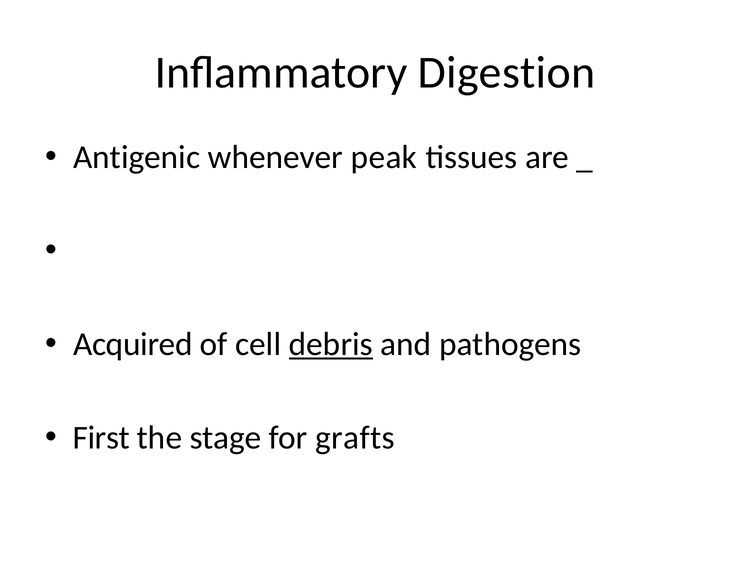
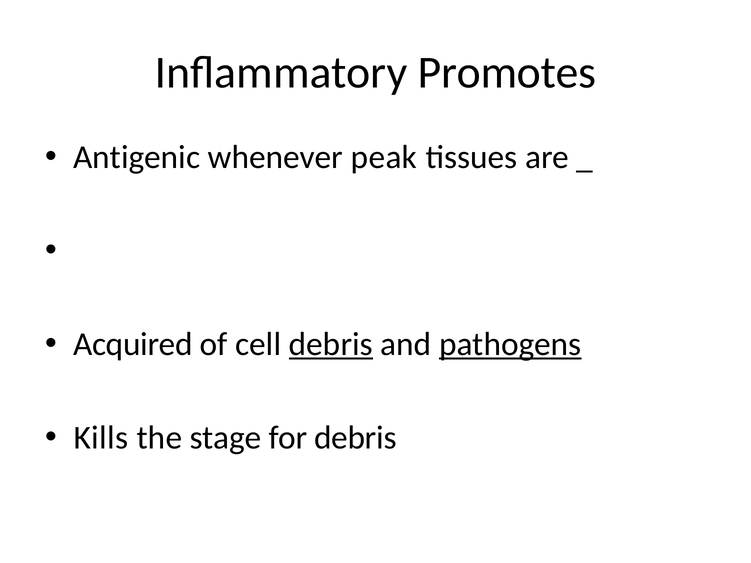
Digestion: Digestion -> Promotes
pathogens underline: none -> present
First: First -> Kills
for grafts: grafts -> debris
